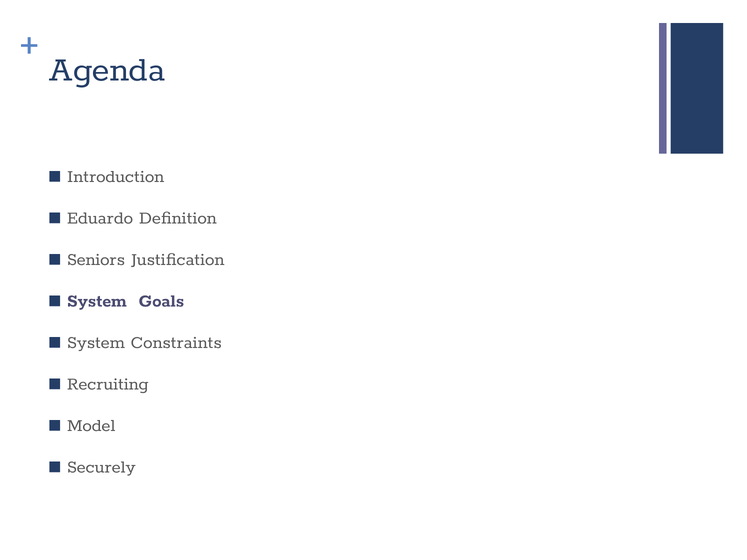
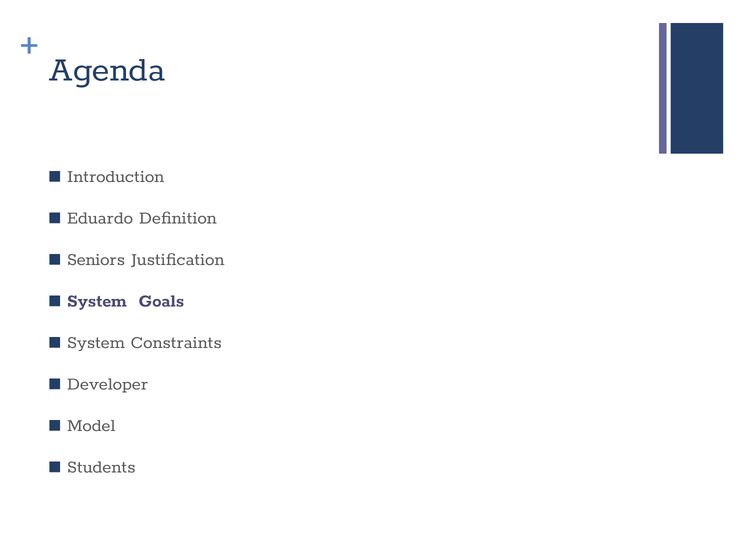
Recruiting: Recruiting -> Developer
Securely: Securely -> Students
